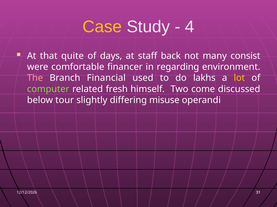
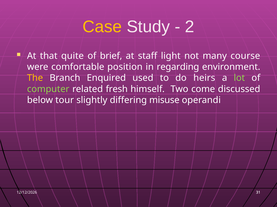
4: 4 -> 2
days: days -> brief
back: back -> light
consist: consist -> course
financer: financer -> position
The colour: pink -> yellow
Financial: Financial -> Enquired
lakhs: lakhs -> heirs
lot colour: yellow -> light green
